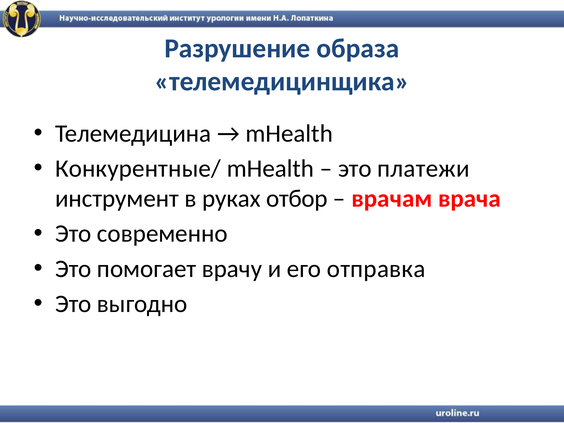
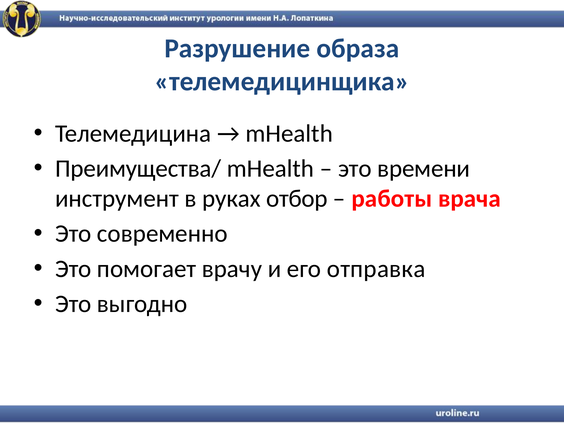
Конкурентные/: Конкурентные/ -> Преимущества/
платежи: платежи -> времени
врачам: врачам -> работы
